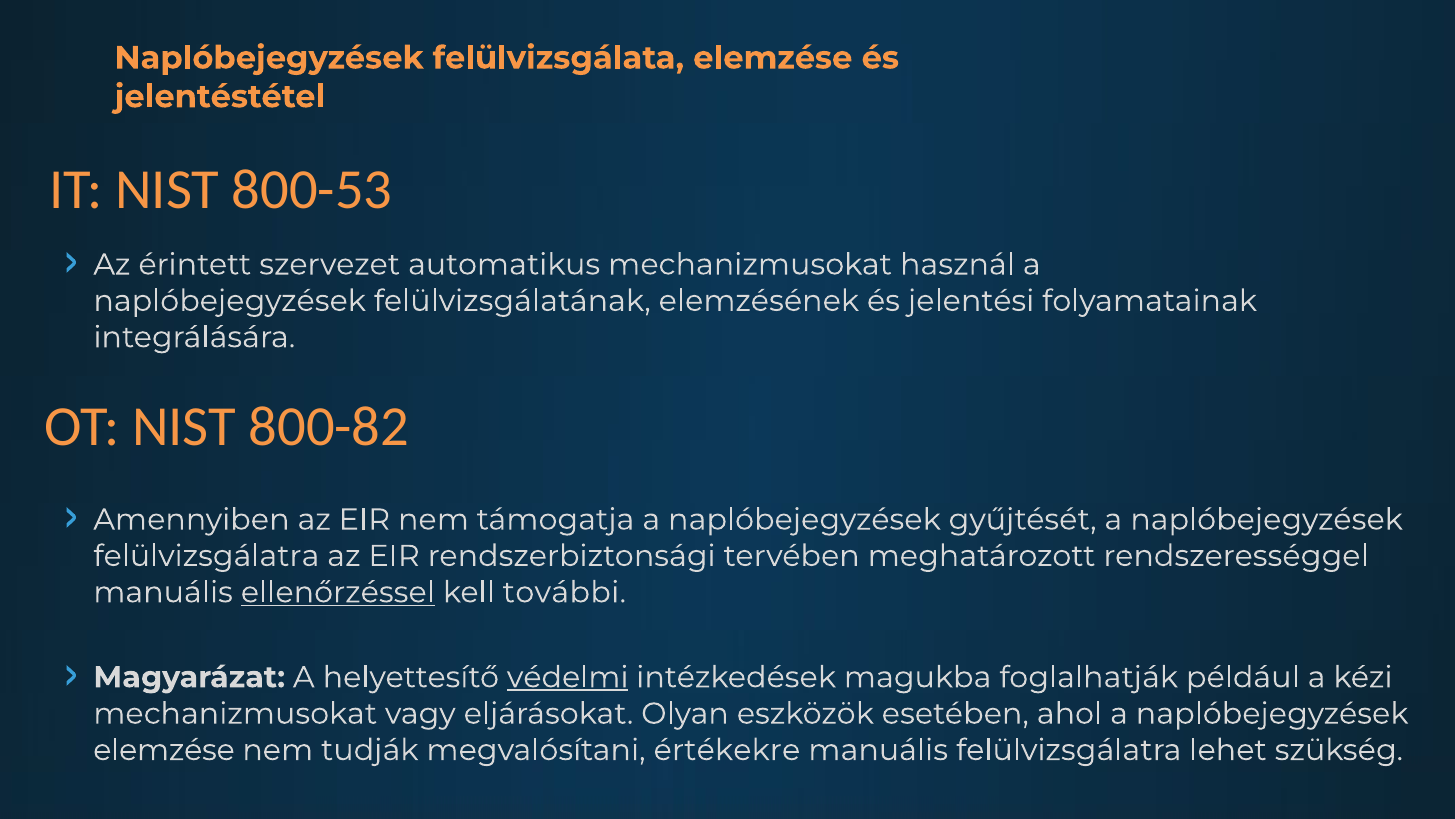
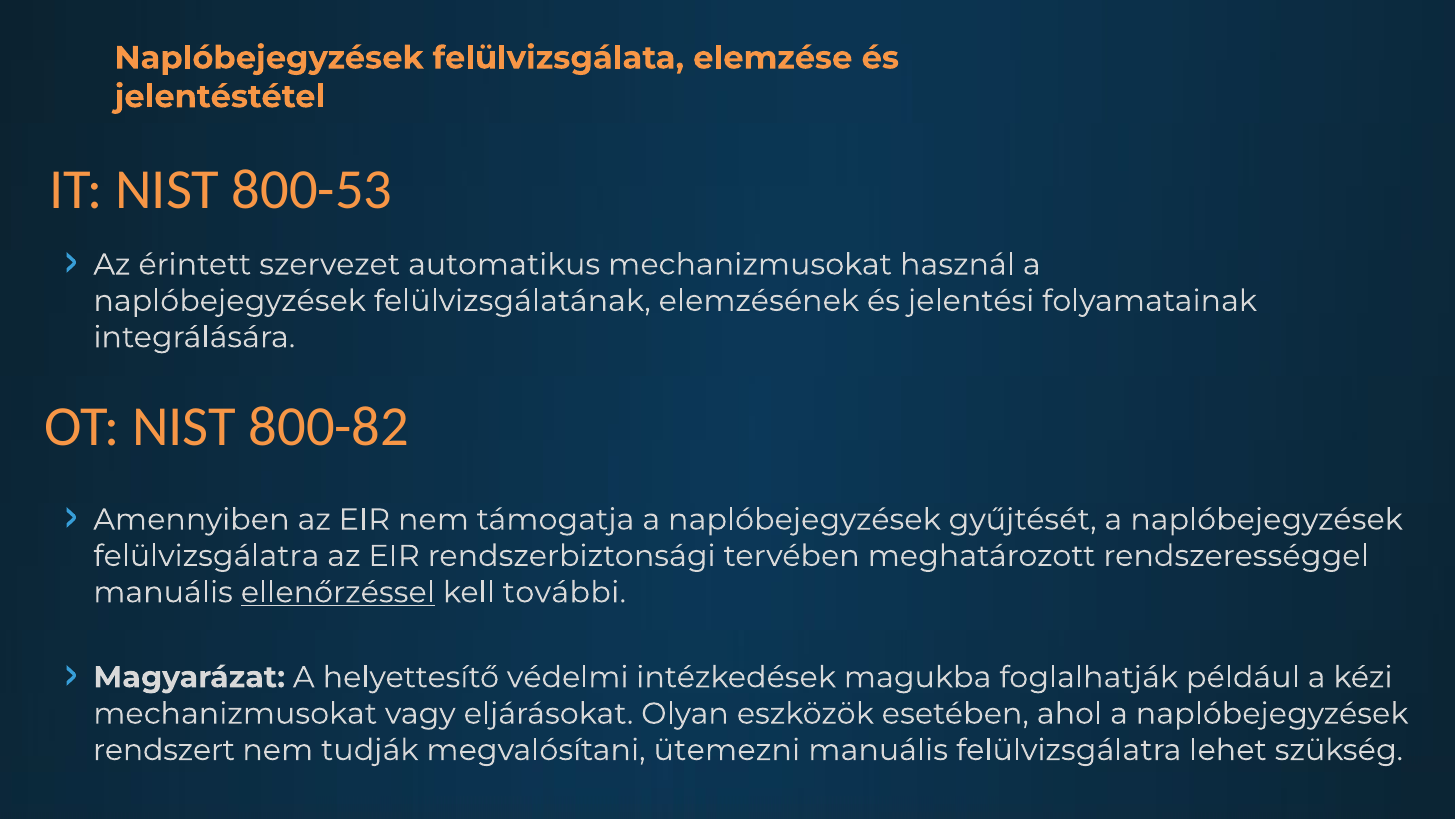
védelmi underline: present -> none
elemzése at (164, 750): elemzése -> rendszert
értékekre: értékekre -> ütemezni
